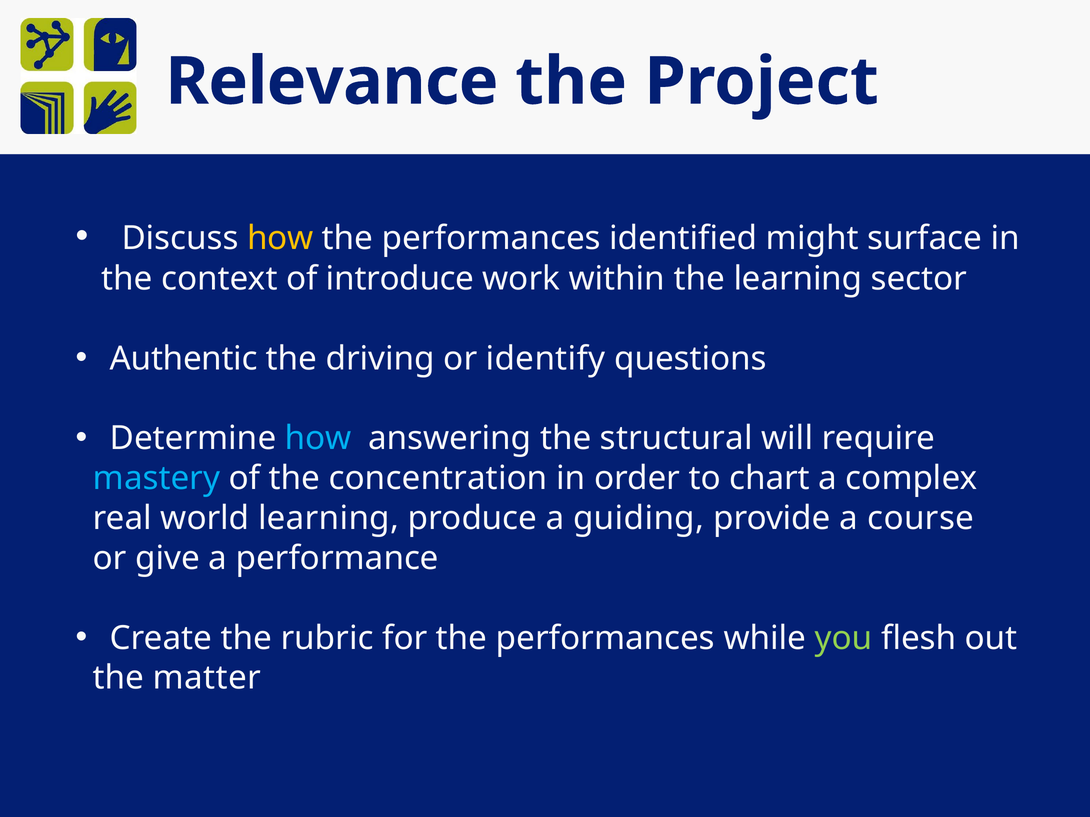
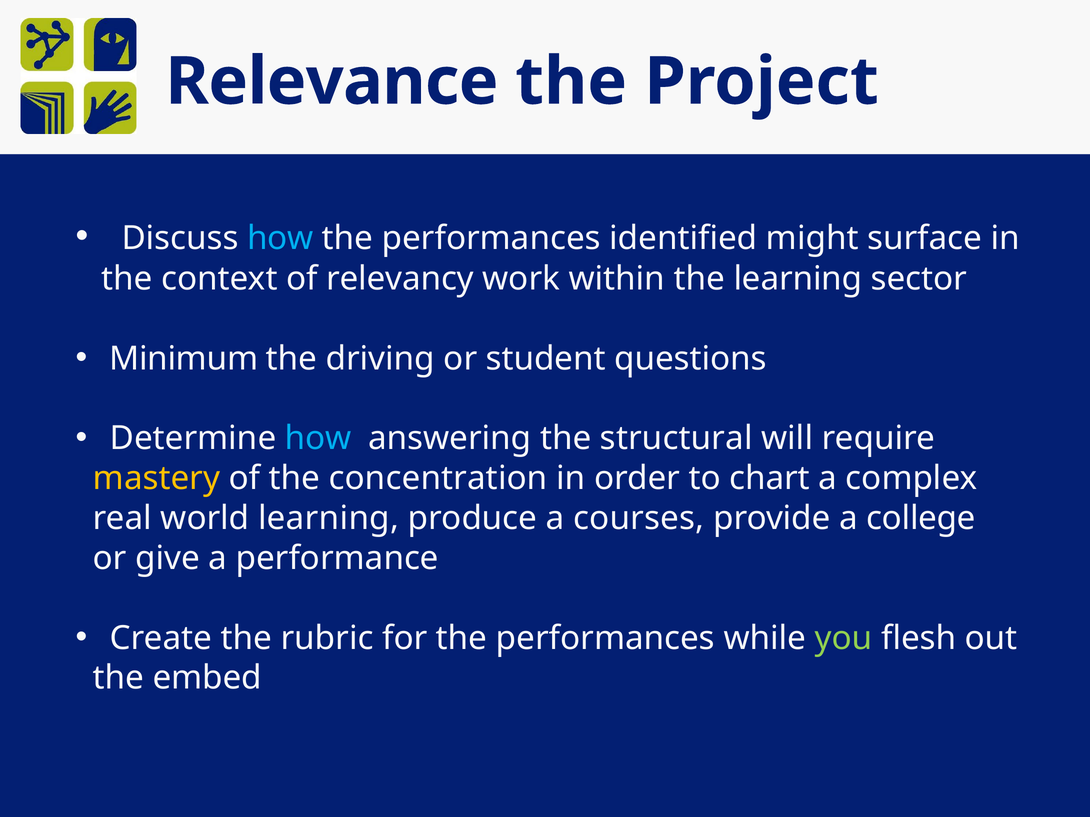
how at (280, 238) colour: yellow -> light blue
introduce: introduce -> relevancy
Authentic: Authentic -> Minimum
identify: identify -> student
mastery colour: light blue -> yellow
guiding: guiding -> courses
course: course -> college
matter: matter -> embed
